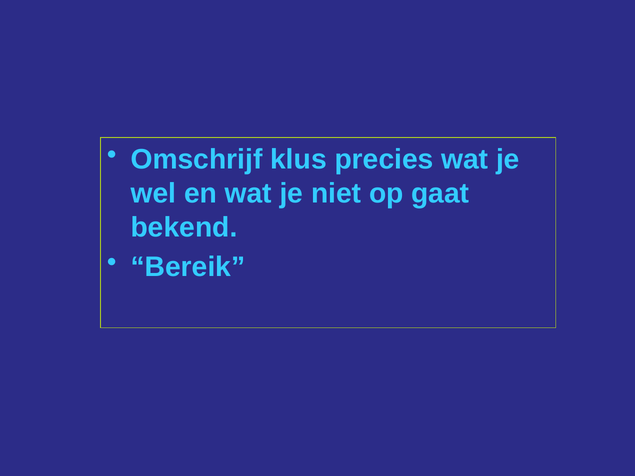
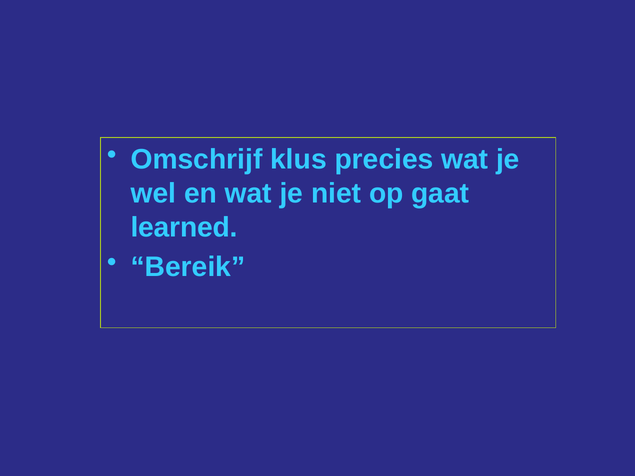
bekend: bekend -> learned
